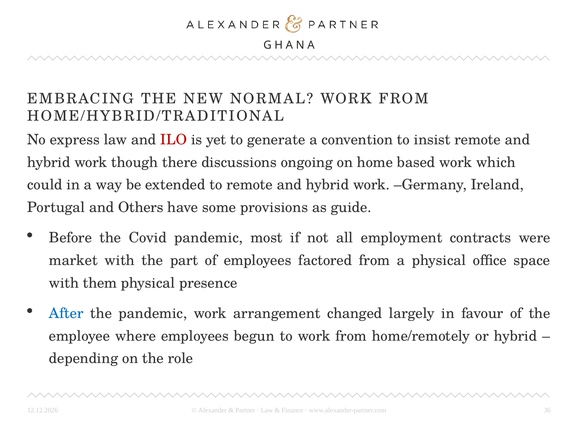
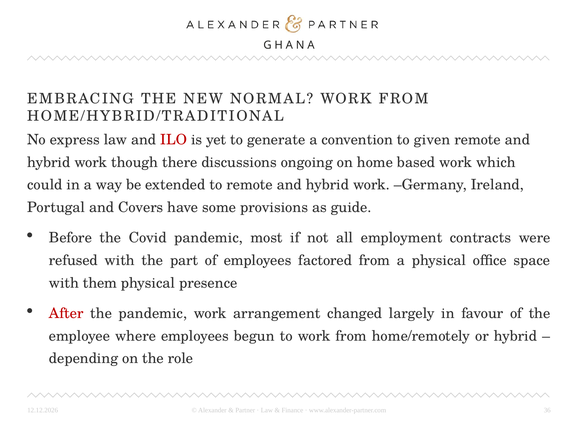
insist: insist -> given
Others: Others -> Covers
market: market -> refused
After colour: blue -> red
